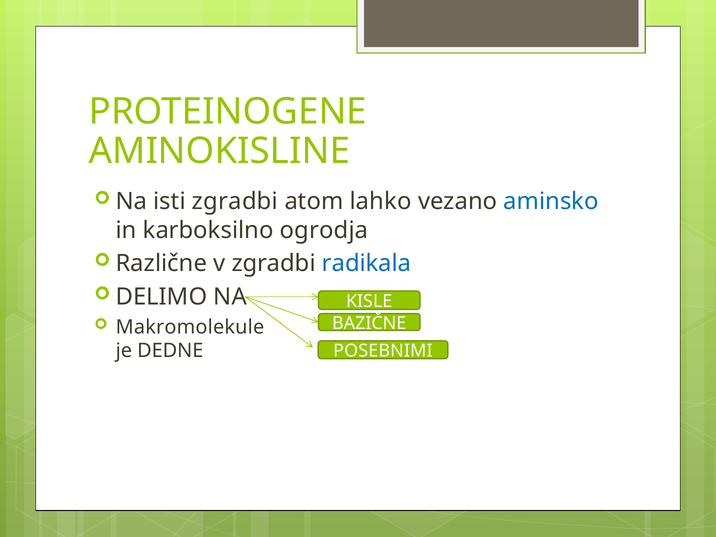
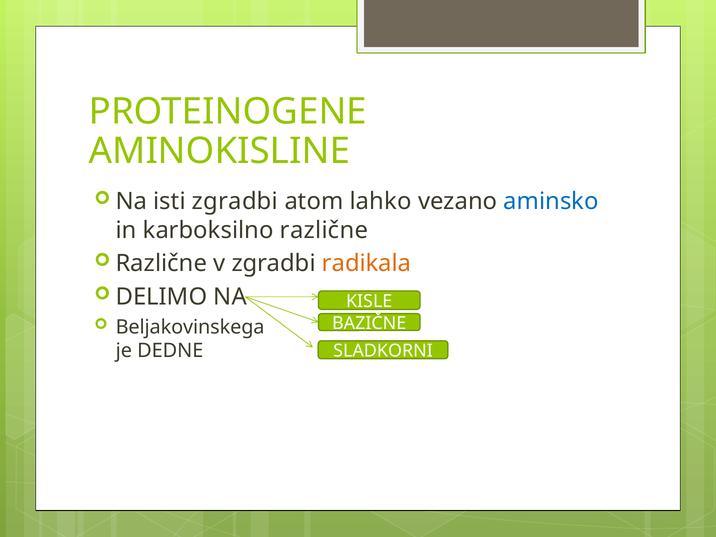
karboksilno ogrodja: ogrodja -> različne
radikala colour: blue -> orange
Makromolekule: Makromolekule -> Beljakovinskega
POSEBNIMI: POSEBNIMI -> SLADKORNI
